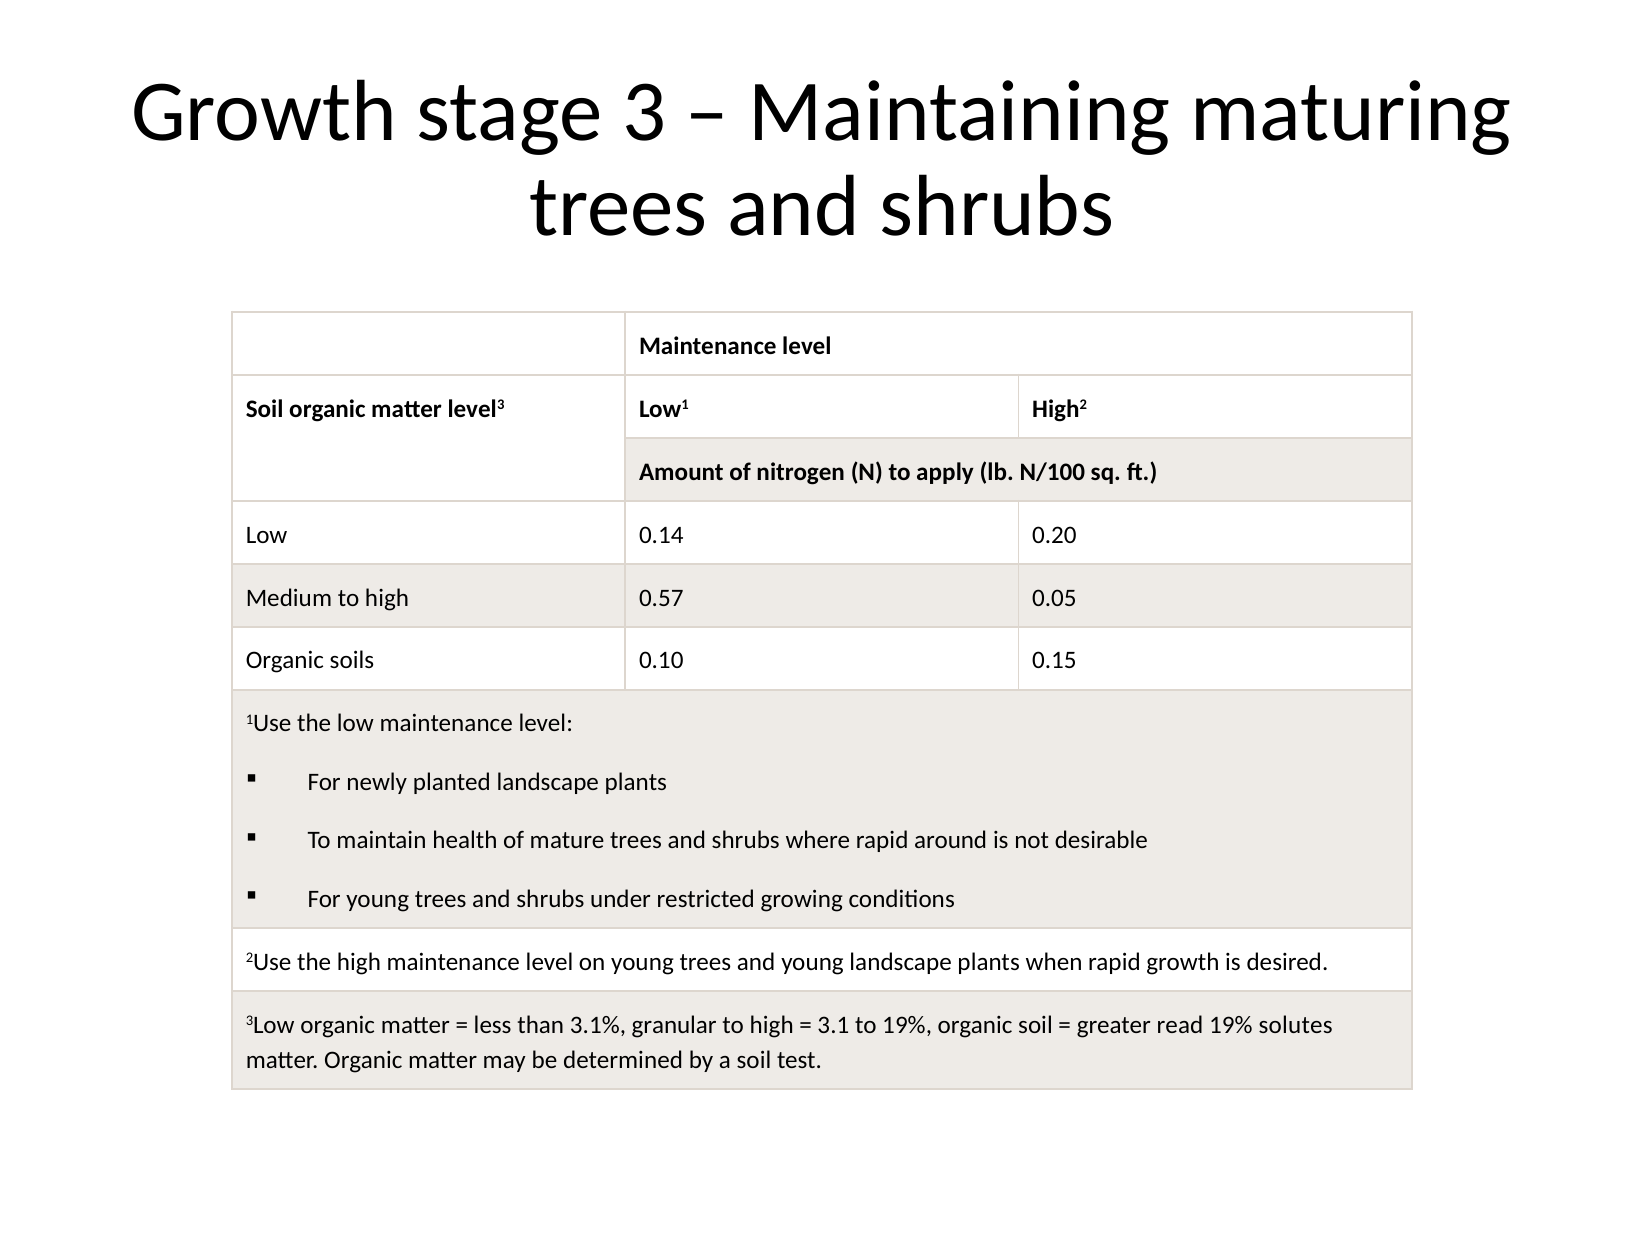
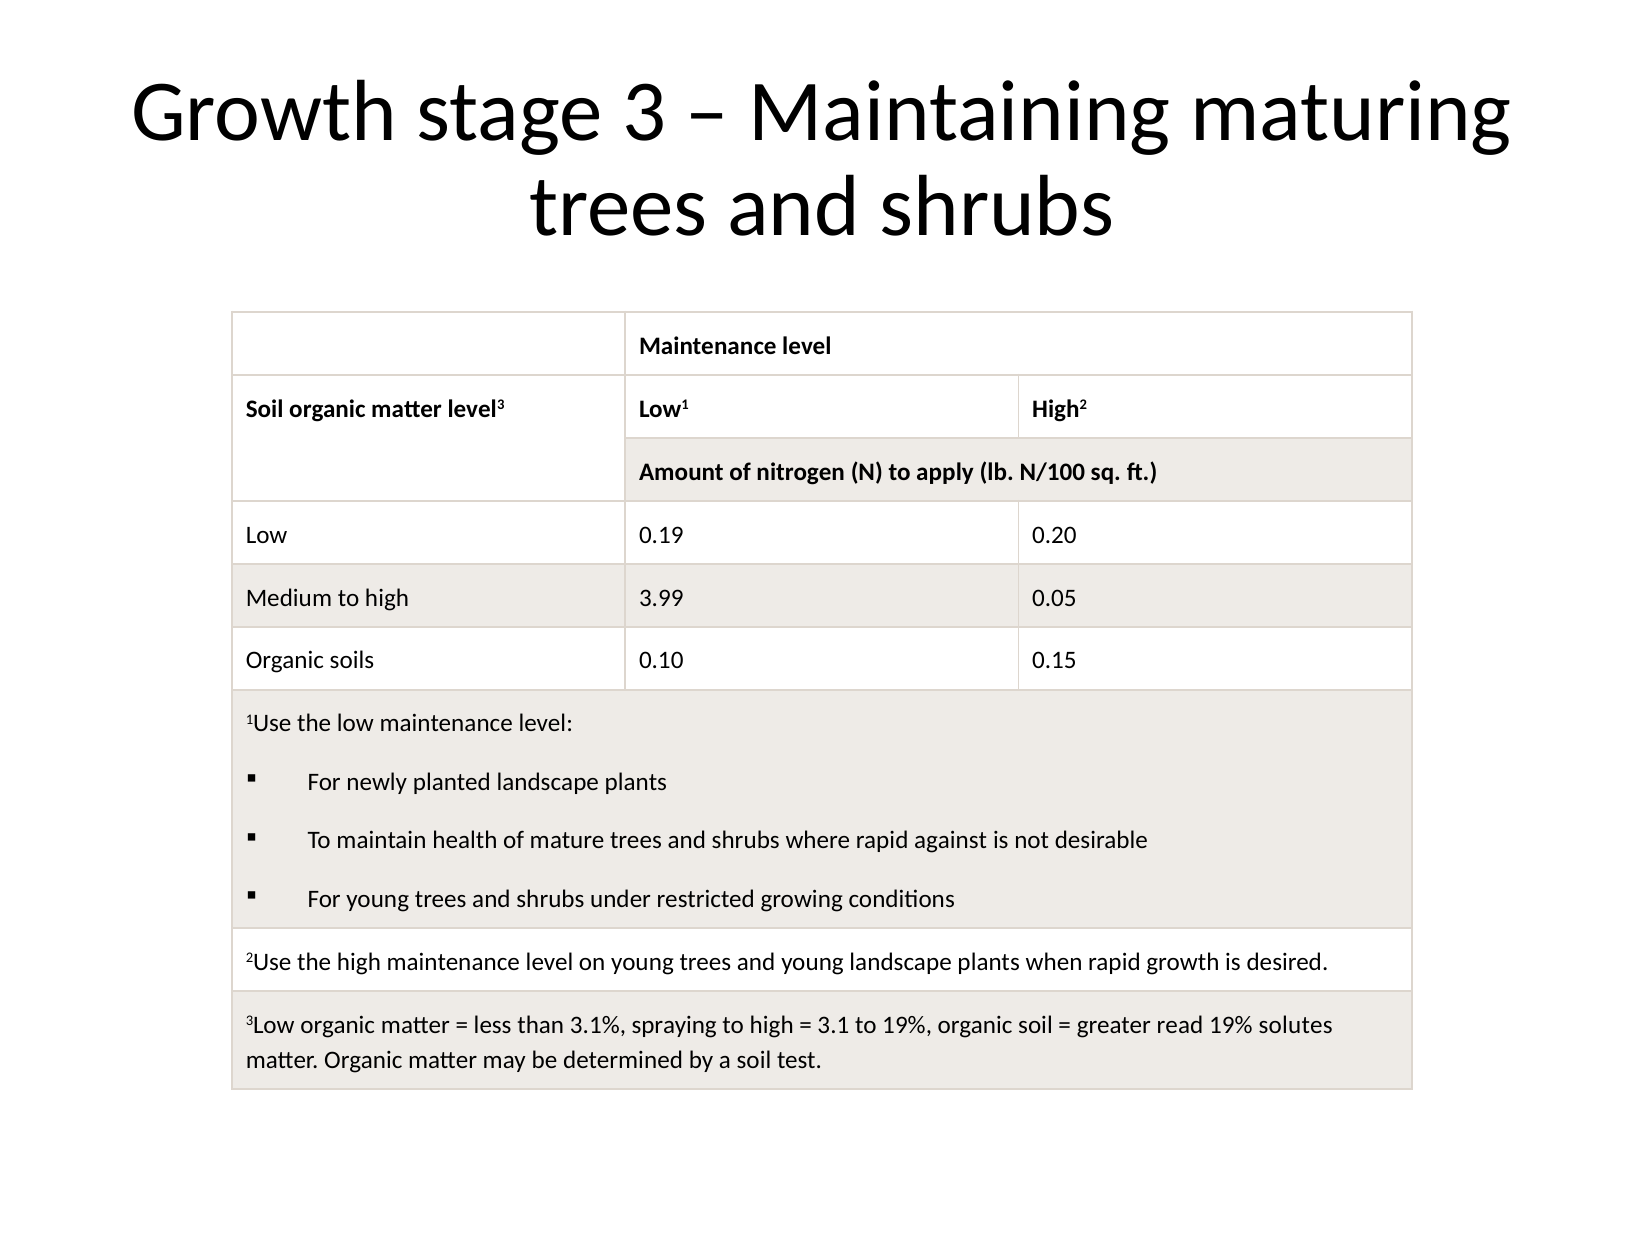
0.14: 0.14 -> 0.19
0.57: 0.57 -> 3.99
around: around -> against
granular: granular -> spraying
